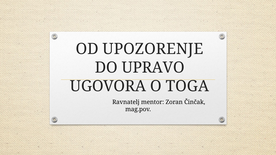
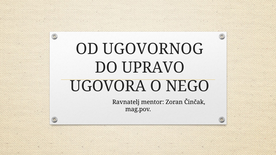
UPOZORENJE: UPOZORENJE -> UGOVORNOG
TOGA: TOGA -> NEGO
